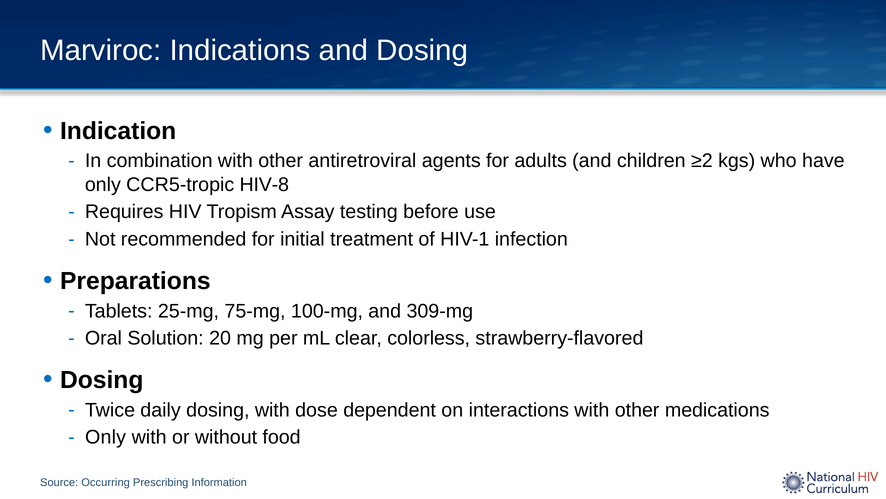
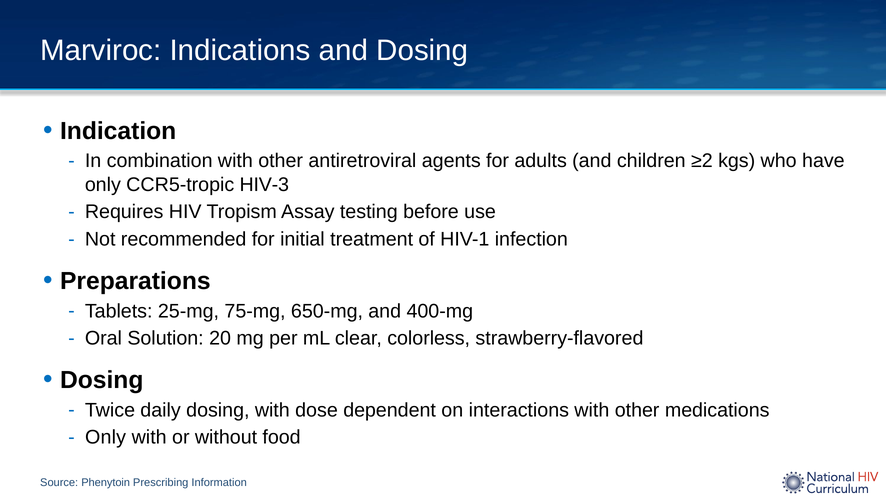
HIV-8: HIV-8 -> HIV-3
100-mg: 100-mg -> 650-mg
309-mg: 309-mg -> 400-mg
Occurring: Occurring -> Phenytoin
